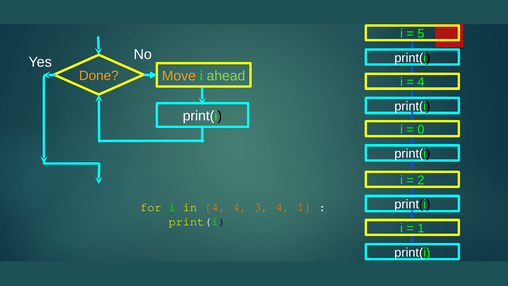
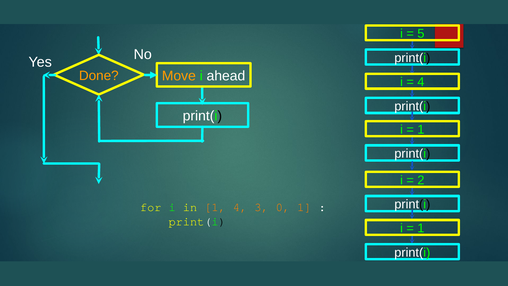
ahead colour: light green -> white
0 at (421, 129): 0 -> 1
in 4: 4 -> 1
3 4: 4 -> 0
